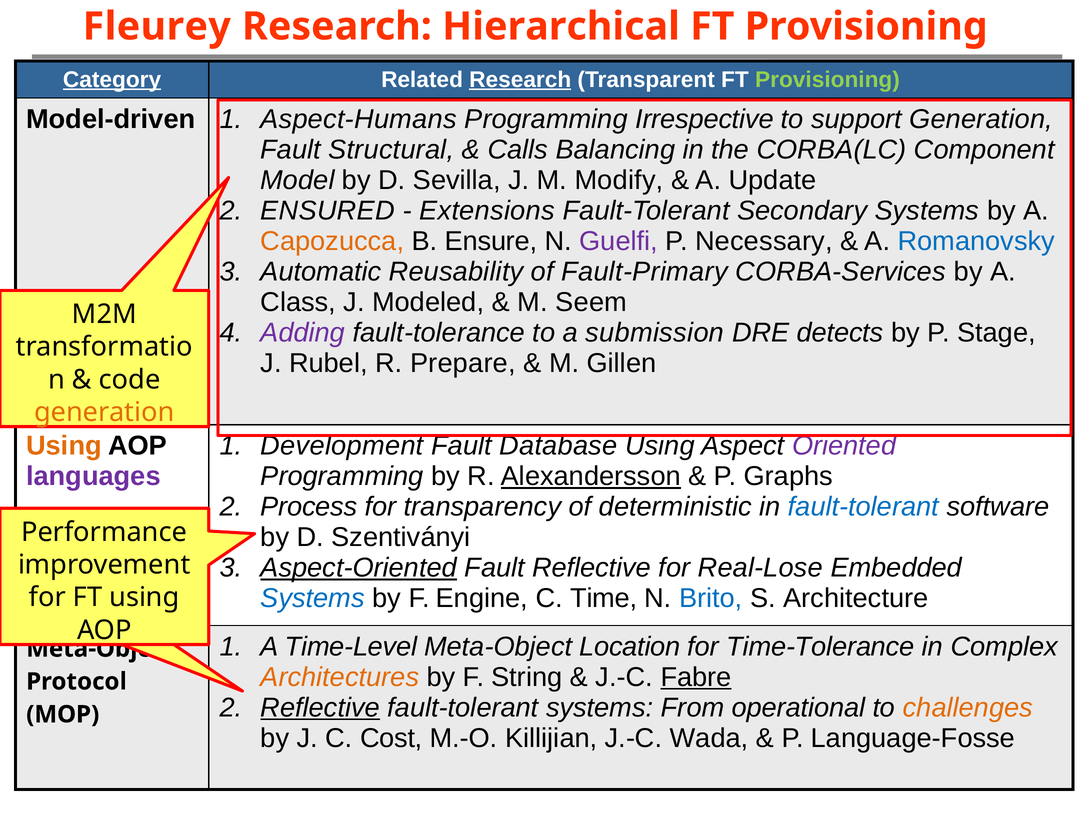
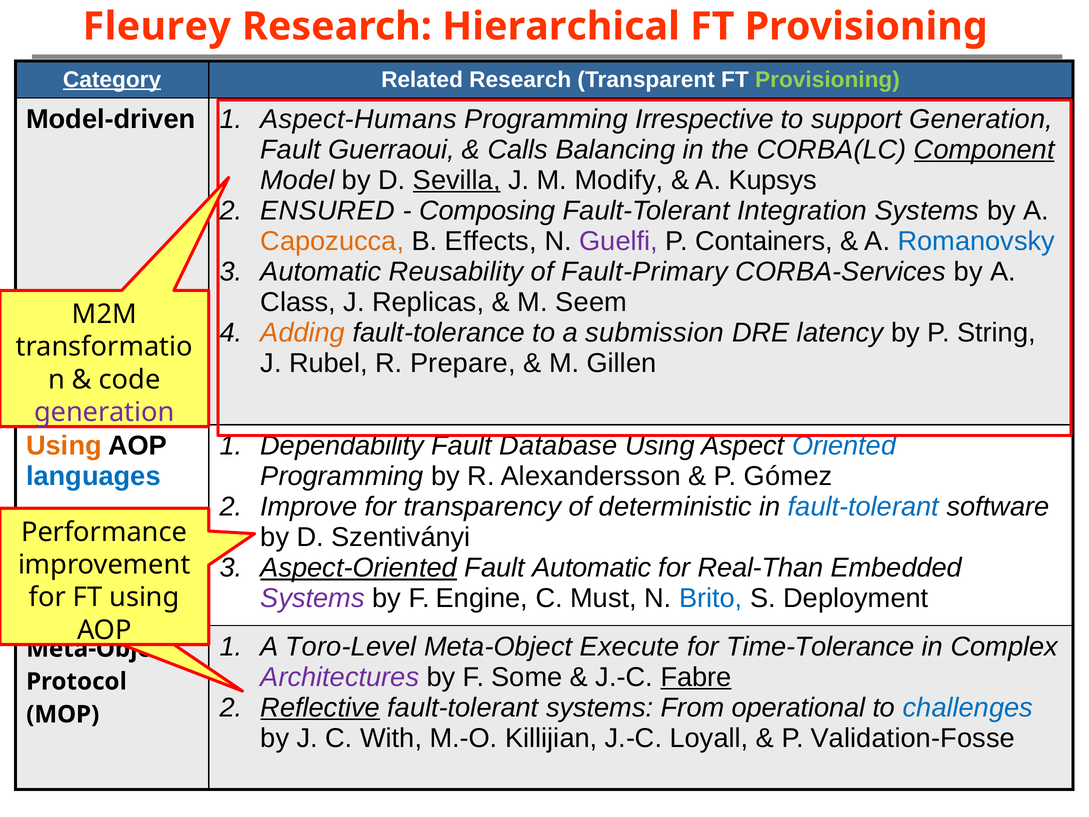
Research at (520, 80) underline: present -> none
Structural: Structural -> Guerraoui
Component underline: none -> present
Sevilla underline: none -> present
Update: Update -> Kupsys
Extensions: Extensions -> Composing
Secondary: Secondary -> Integration
Ensure: Ensure -> Effects
Necessary: Necessary -> Containers
Modeled: Modeled -> Replicas
Adding colour: purple -> orange
detects: detects -> latency
Stage: Stage -> String
generation at (104, 412) colour: orange -> purple
Development: Development -> Dependability
Oriented colour: purple -> blue
languages colour: purple -> blue
Alexandersson underline: present -> none
Graphs: Graphs -> Gómez
Process: Process -> Improve
Fault Reflective: Reflective -> Automatic
Real-Lose: Real-Lose -> Real-Than
Systems at (313, 598) colour: blue -> purple
Time: Time -> Must
Architecture: Architecture -> Deployment
Time-Level: Time-Level -> Toro-Level
Location: Location -> Execute
Architectures colour: orange -> purple
String: String -> Some
challenges colour: orange -> blue
Cost: Cost -> With
Wada: Wada -> Loyall
Language-Fosse: Language-Fosse -> Validation-Fosse
